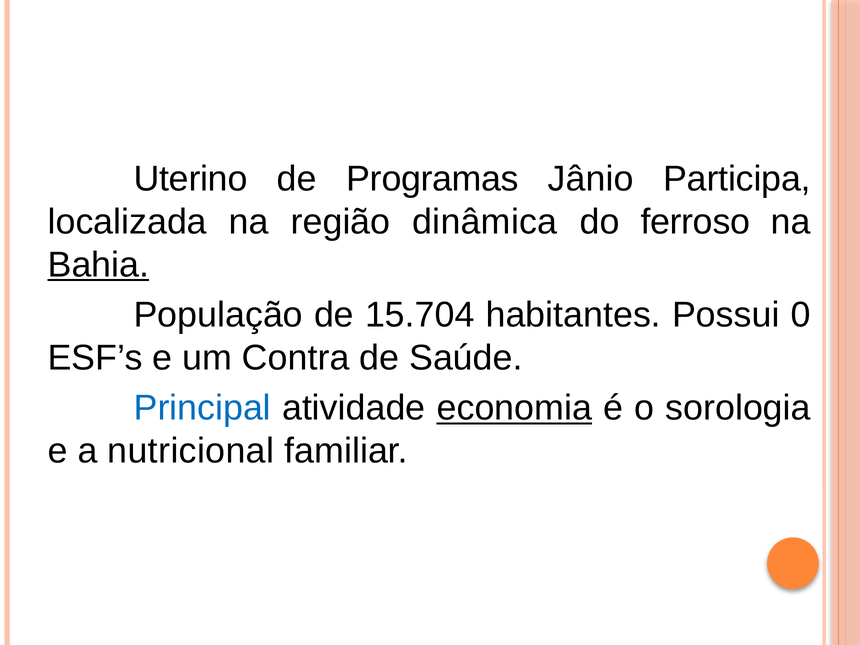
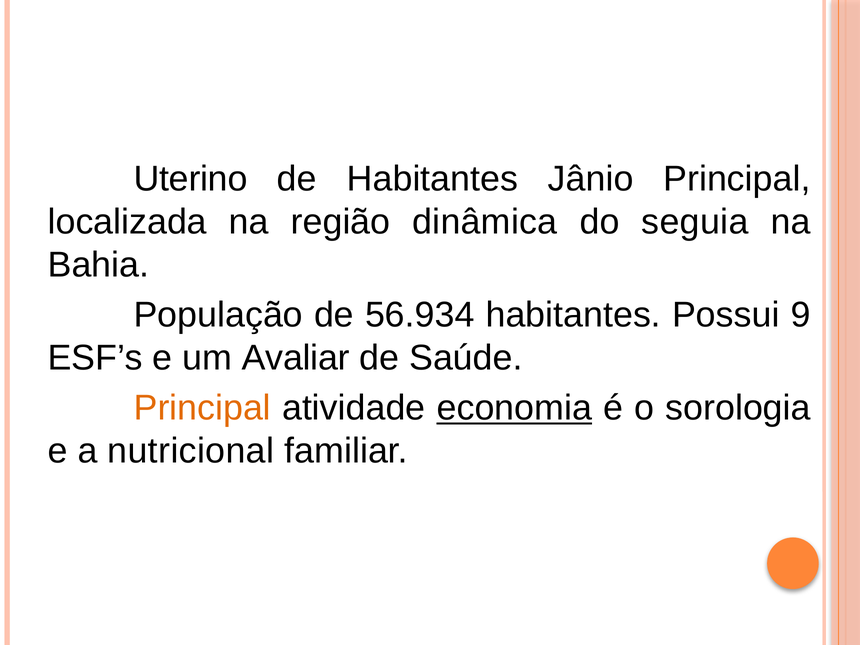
de Programas: Programas -> Habitantes
Jânio Participa: Participa -> Principal
ferroso: ferroso -> seguia
Bahia underline: present -> none
15.704: 15.704 -> 56.934
0: 0 -> 9
Contra: Contra -> Avaliar
Principal at (202, 408) colour: blue -> orange
